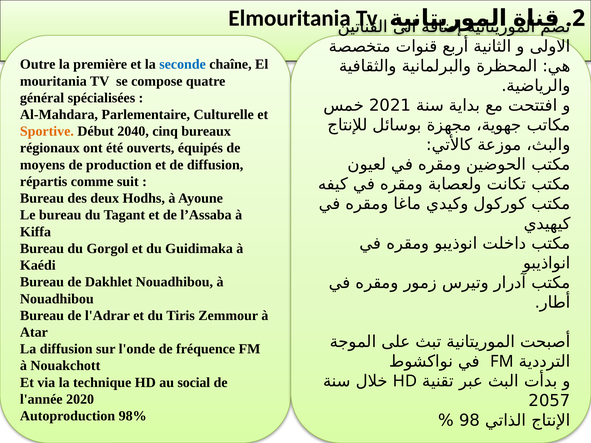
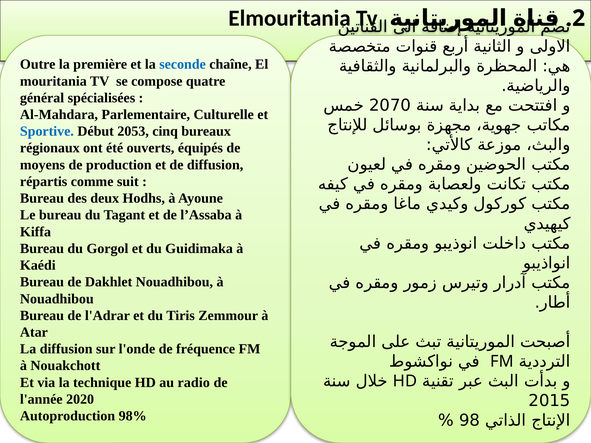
2021: 2021 -> 2070
Sportive colour: orange -> blue
2040: 2040 -> 2053
social: social -> radio
2057: 2057 -> 2015
